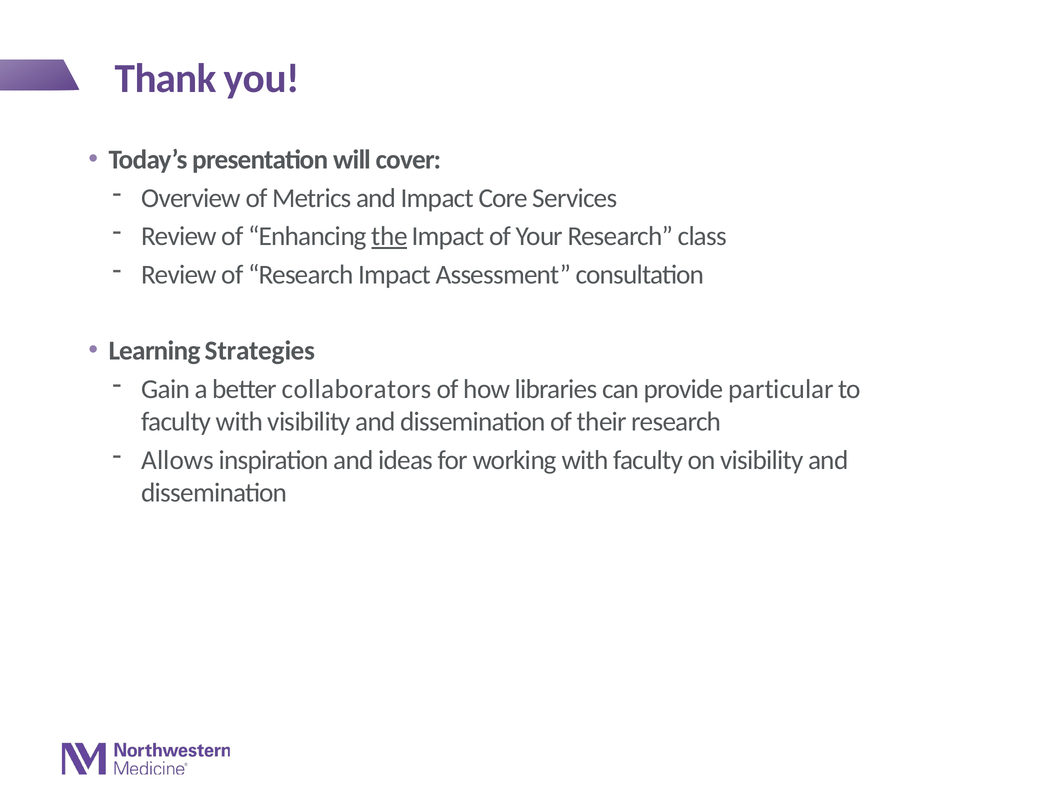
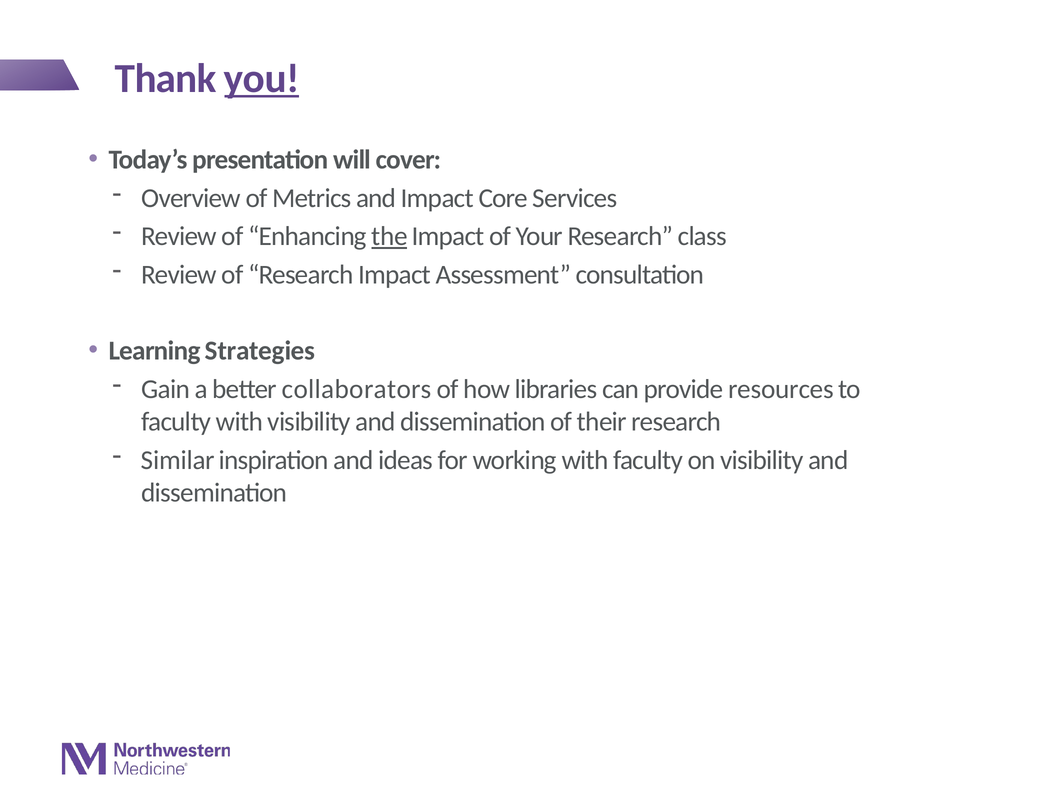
you underline: none -> present
particular: particular -> resources
Allows: Allows -> Similar
